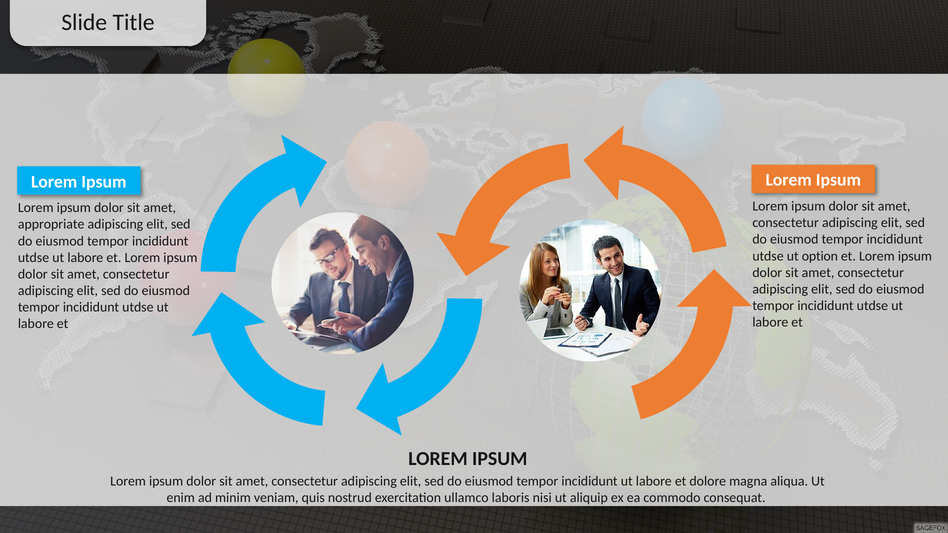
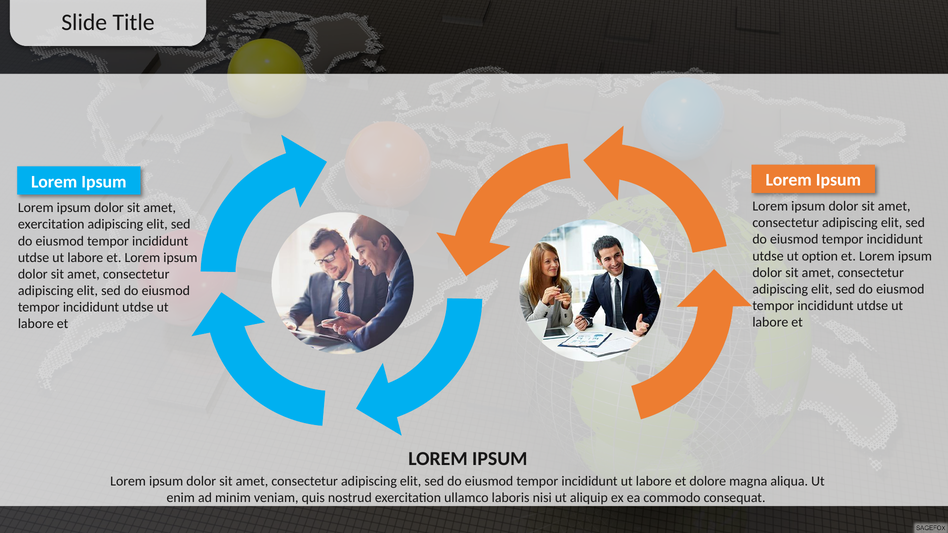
appropriate at (51, 224): appropriate -> exercitation
